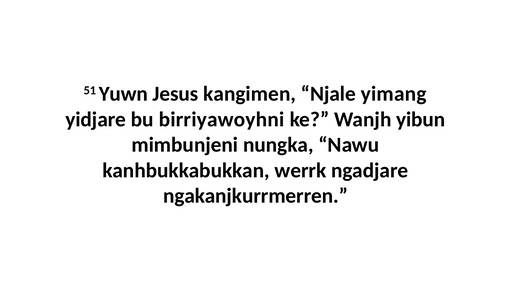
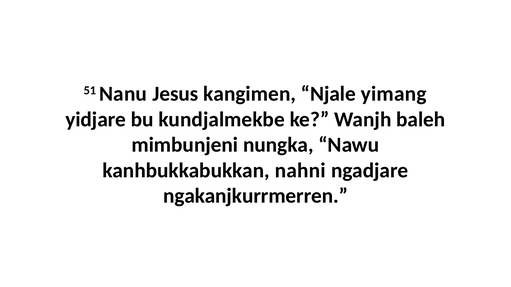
Yuwn: Yuwn -> Nanu
birriyawoyhni: birriyawoyhni -> kundjalmekbe
yibun: yibun -> baleh
werrk: werrk -> nahni
